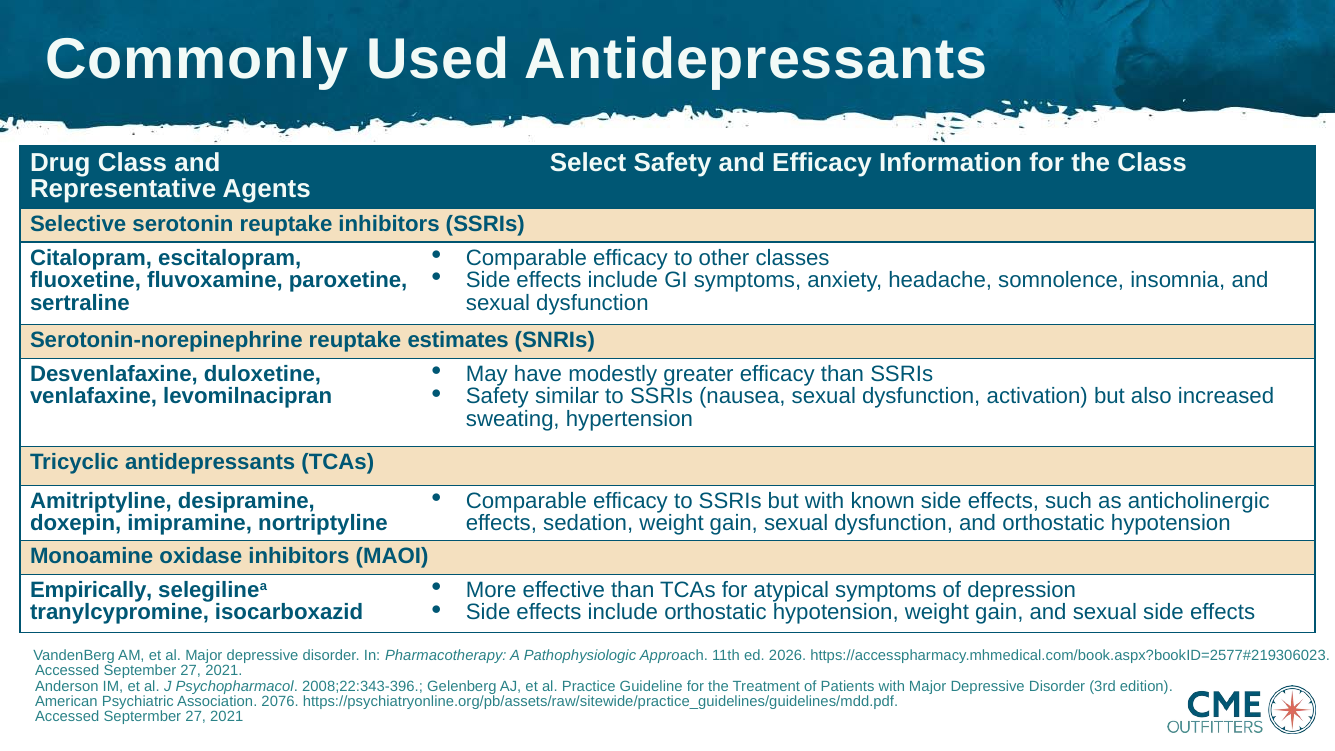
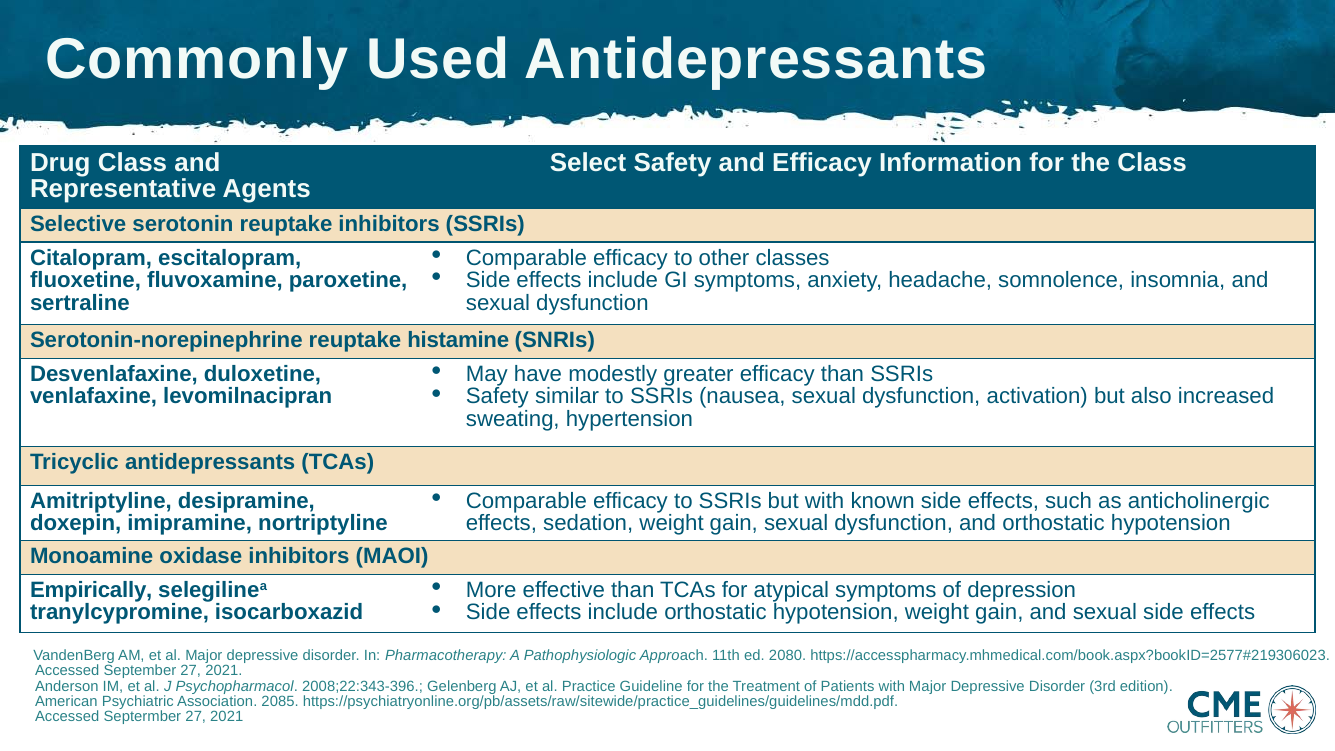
estimates: estimates -> histamine
2026: 2026 -> 2080
2076: 2076 -> 2085
